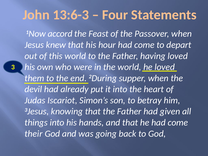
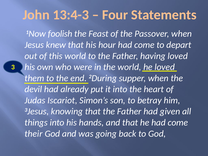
13:6-3: 13:6-3 -> 13:4-3
accord: accord -> foolish
